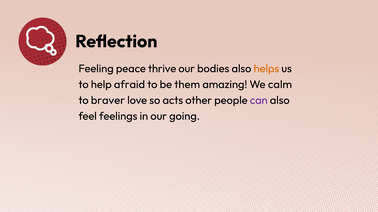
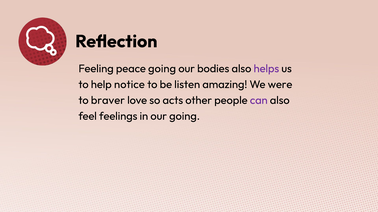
peace thrive: thrive -> going
helps colour: orange -> purple
afraid: afraid -> notice
them: them -> listen
calm: calm -> were
